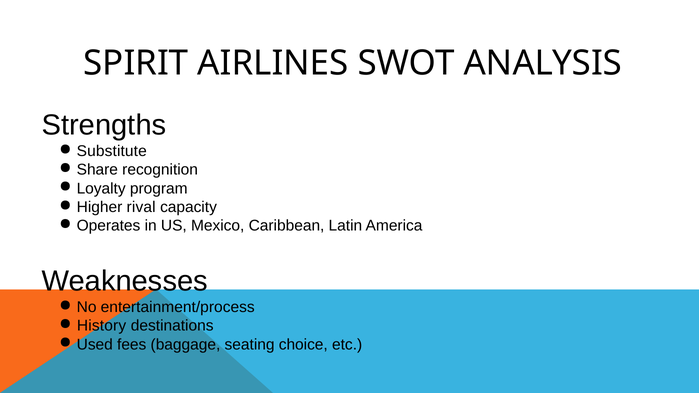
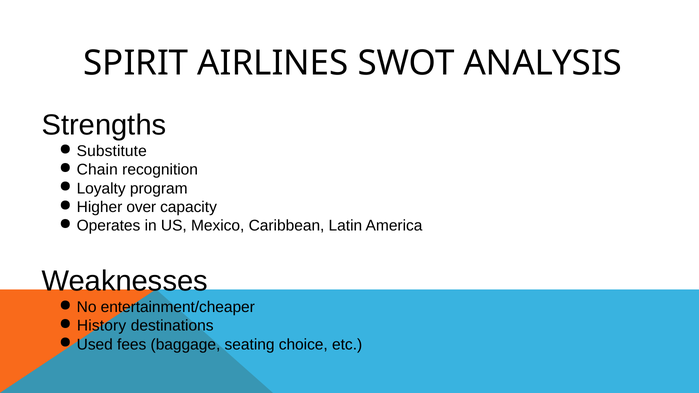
Share: Share -> Chain
rival: rival -> over
entertainment/process: entertainment/process -> entertainment/cheaper
